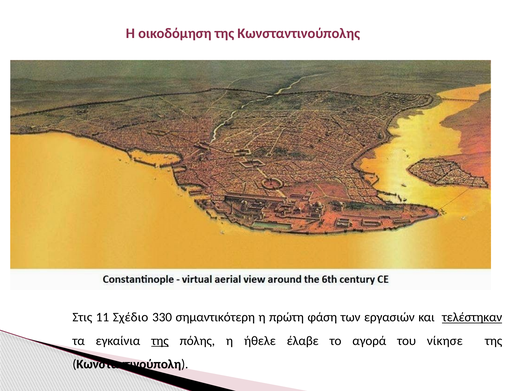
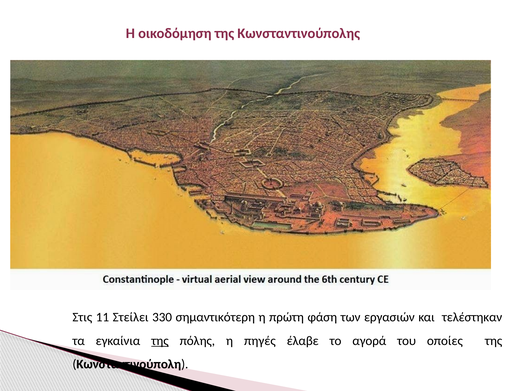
Σχέδιο: Σχέδιο -> Στείλει
τελέστηκαν underline: present -> none
ήθελε: ήθελε -> πηγές
νίκησε: νίκησε -> οποίες
